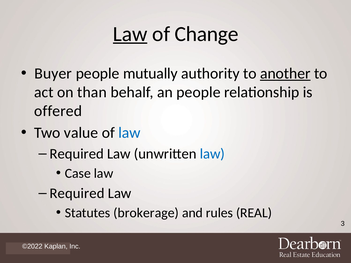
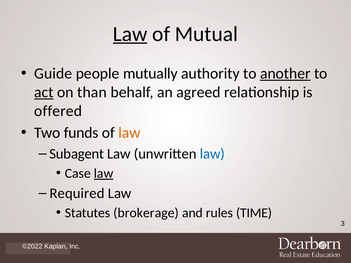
Change: Change -> Mutual
Buyer: Buyer -> Guide
act underline: none -> present
an people: people -> agreed
value: value -> funds
law at (129, 133) colour: blue -> orange
Required at (77, 154): Required -> Subagent
law at (104, 174) underline: none -> present
REAL: REAL -> TIME
